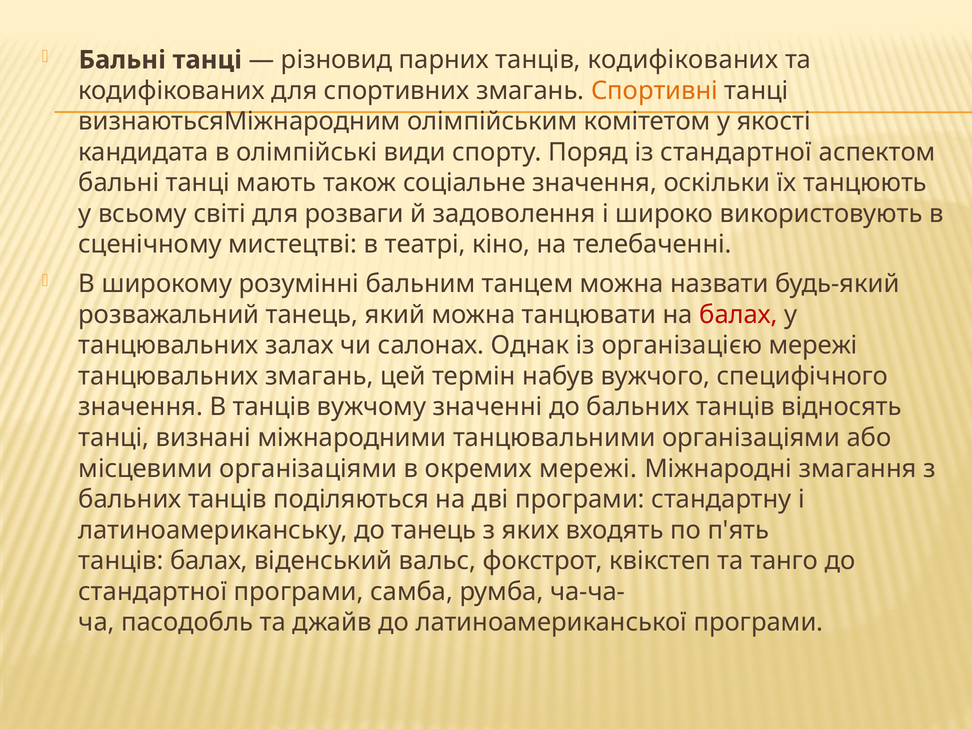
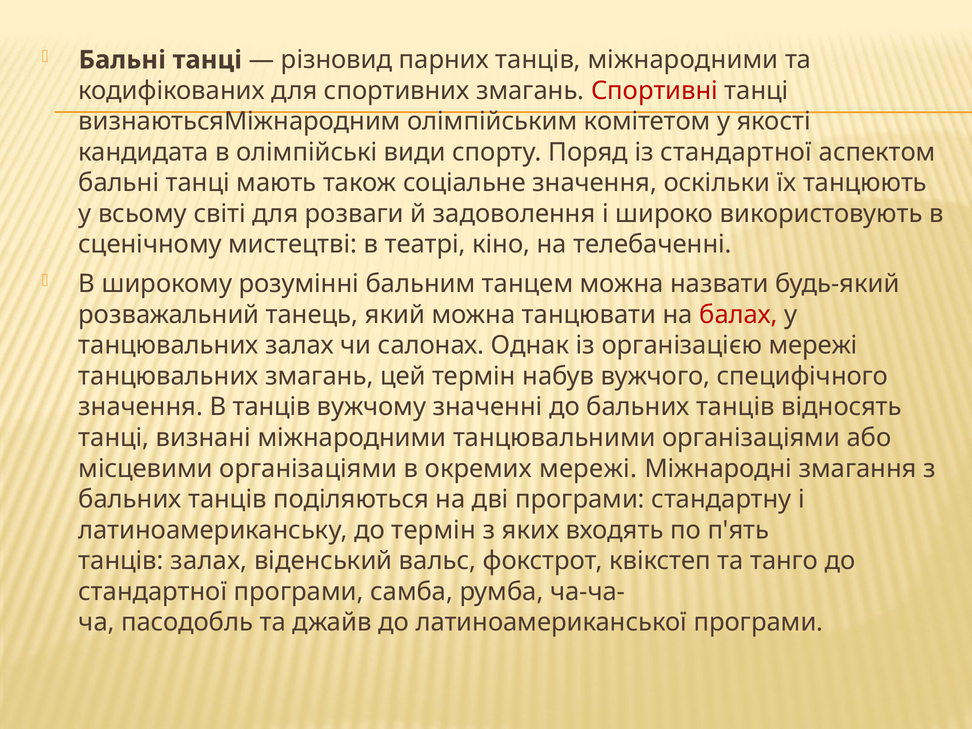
танців кодифікованих: кодифікованих -> міжнародними
Спортивні colour: orange -> red
до танець: танець -> термін
танців балах: балах -> залах
